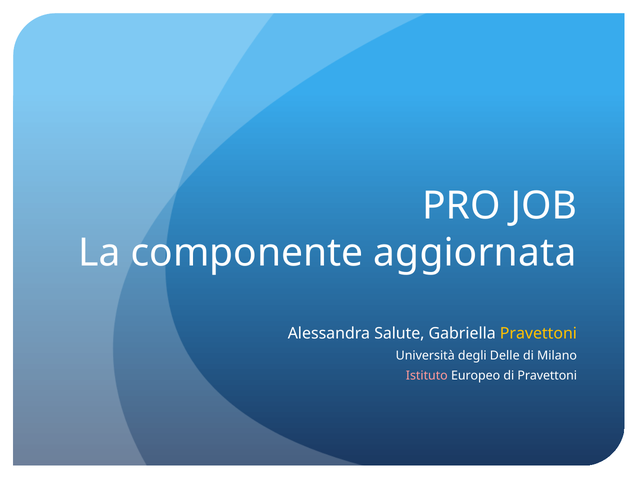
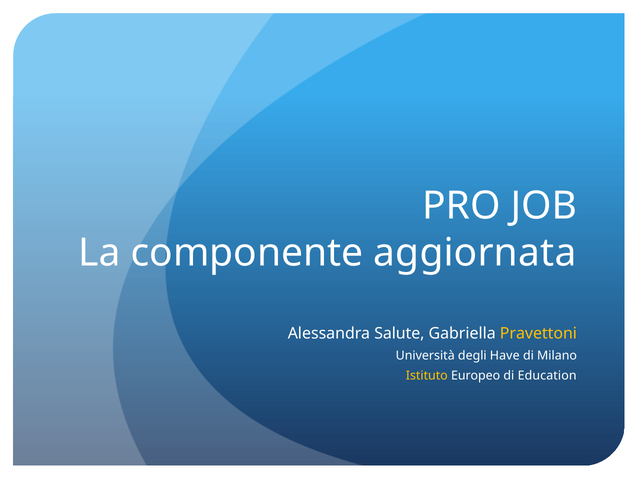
Delle: Delle -> Have
Istituto colour: pink -> yellow
di Pravettoni: Pravettoni -> Education
